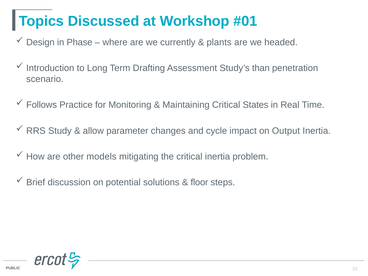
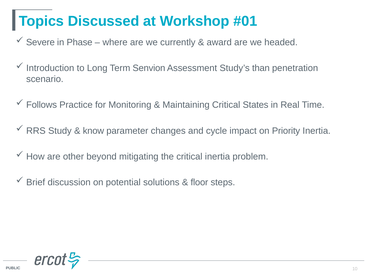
Design: Design -> Severe
plants: plants -> award
Drafting: Drafting -> Senvion
allow: allow -> know
Output: Output -> Priority
models: models -> beyond
